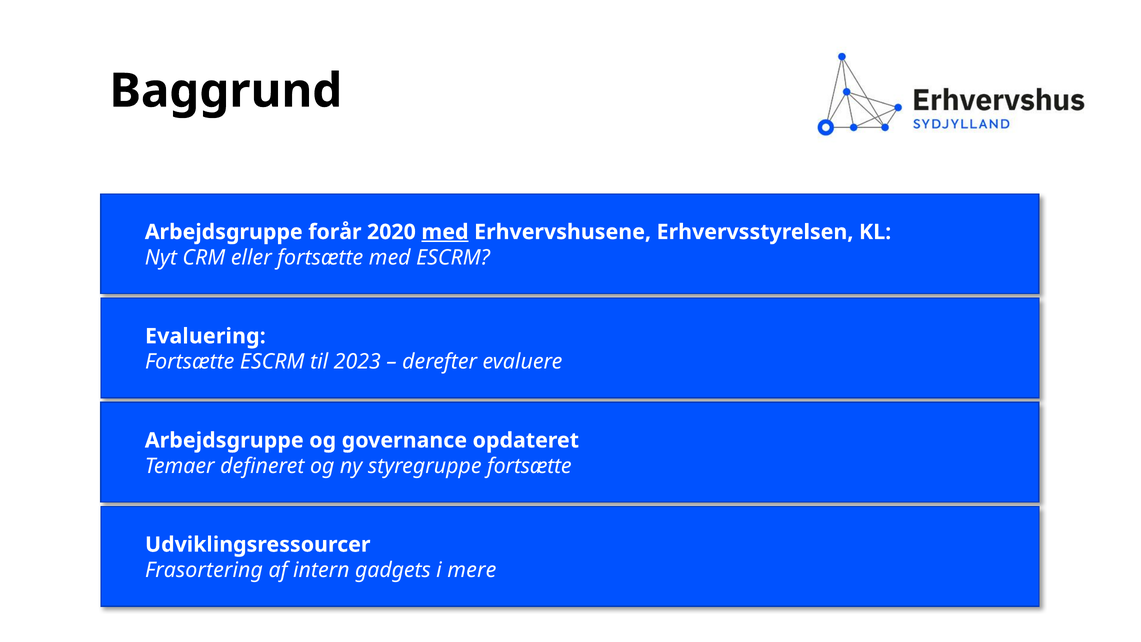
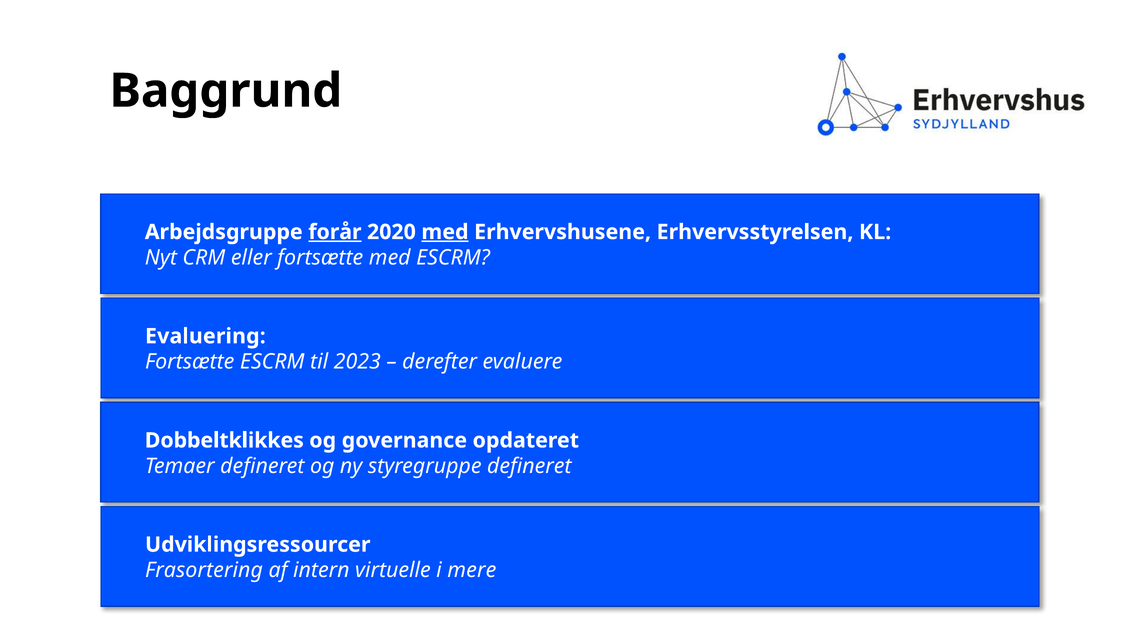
forår underline: none -> present
Arbejdsgruppe at (224, 440): Arbejdsgruppe -> Dobbeltklikkes
styregruppe fortsætte: fortsætte -> defineret
gadgets: gadgets -> virtuelle
